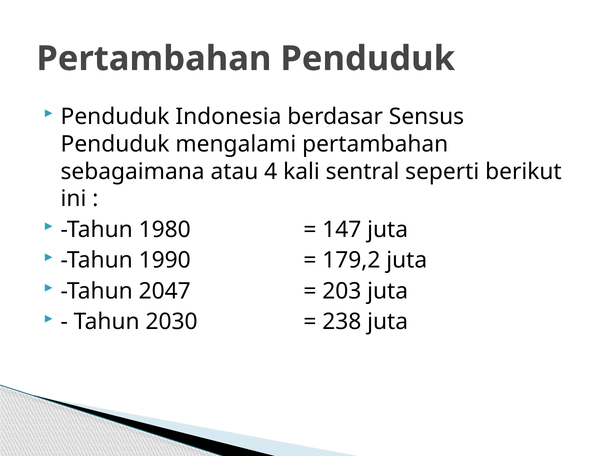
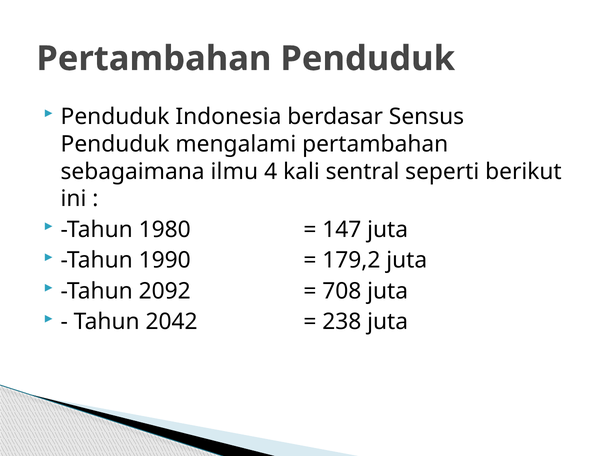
atau: atau -> ilmu
2047: 2047 -> 2092
203: 203 -> 708
2030: 2030 -> 2042
